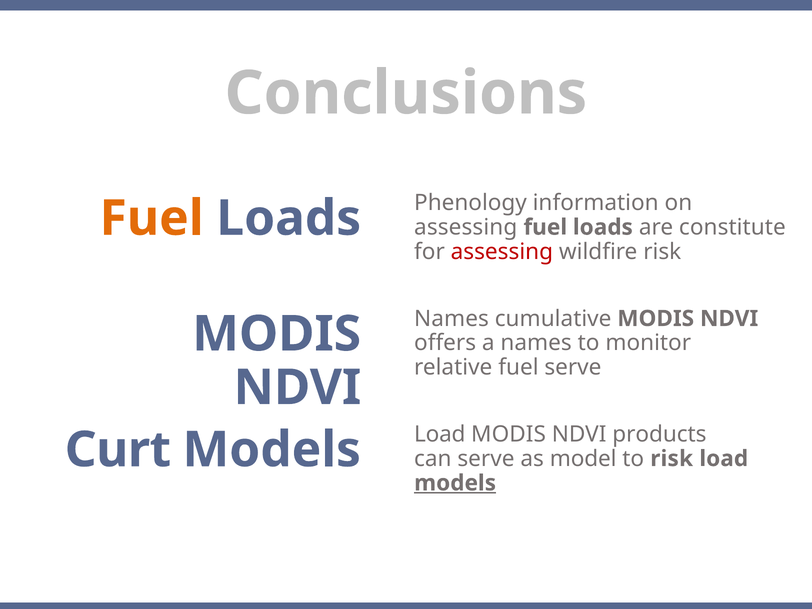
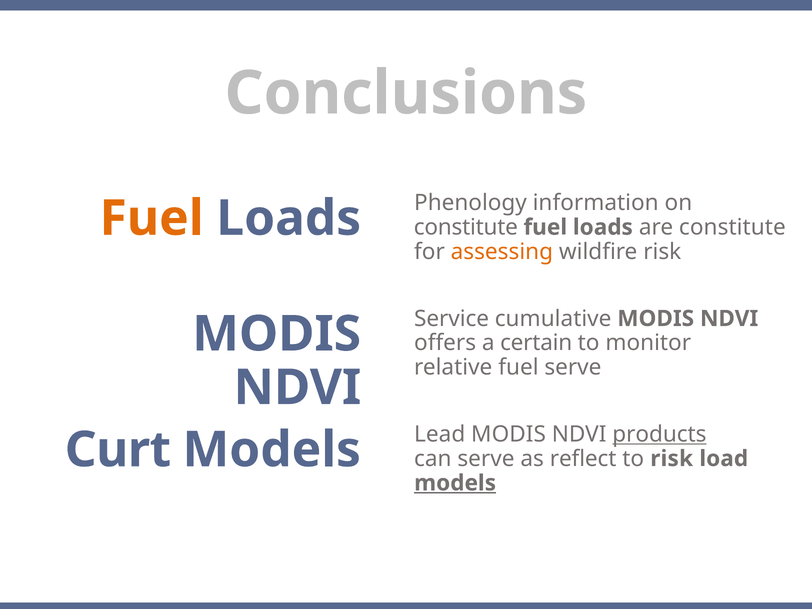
assessing at (466, 227): assessing -> constitute
assessing at (502, 252) colour: red -> orange
Names at (452, 319): Names -> Service
a names: names -> certain
Load at (440, 434): Load -> Lead
products underline: none -> present
model: model -> reflect
